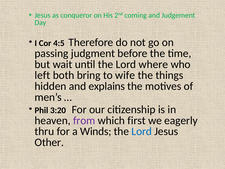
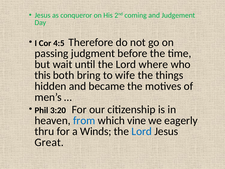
left: left -> this
explains: explains -> became
from colour: purple -> blue
first: first -> vine
Other: Other -> Great
